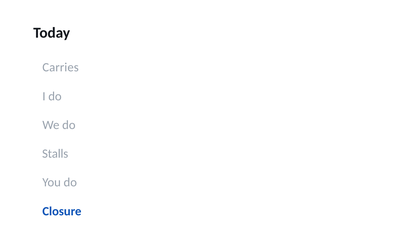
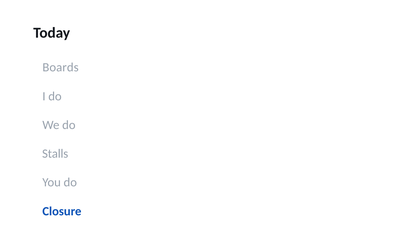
Carries: Carries -> Boards
